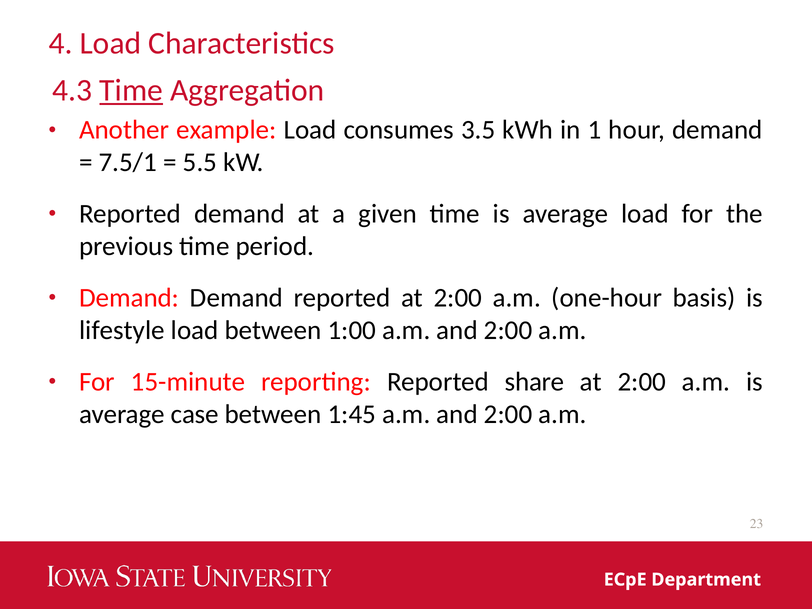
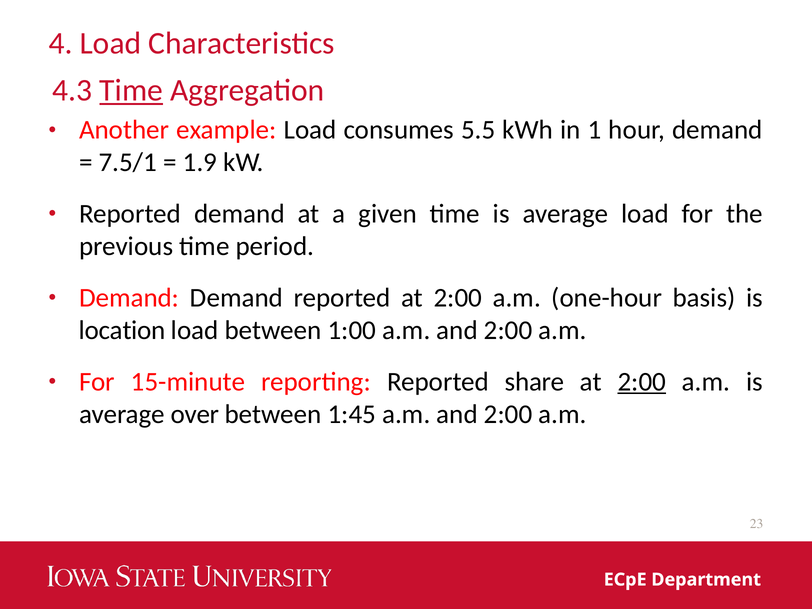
3.5: 3.5 -> 5.5
5.5: 5.5 -> 1.9
lifestyle: lifestyle -> location
2:00 at (642, 382) underline: none -> present
case: case -> over
